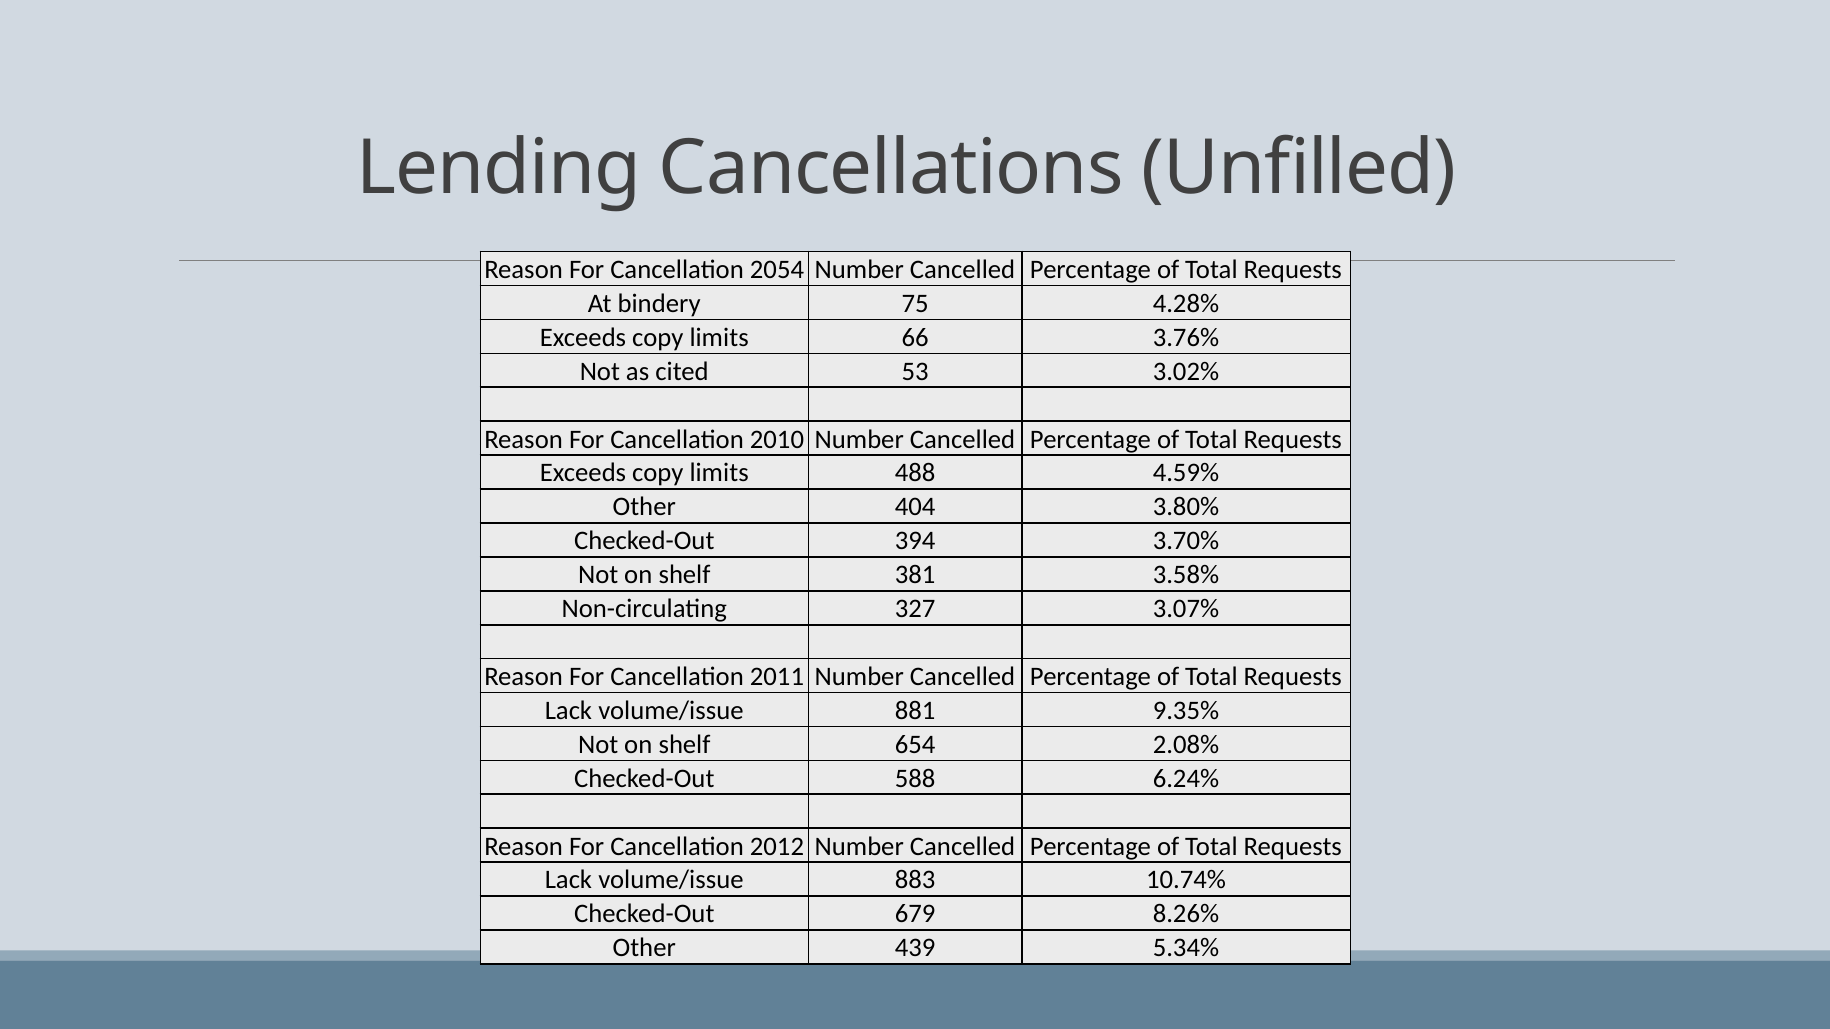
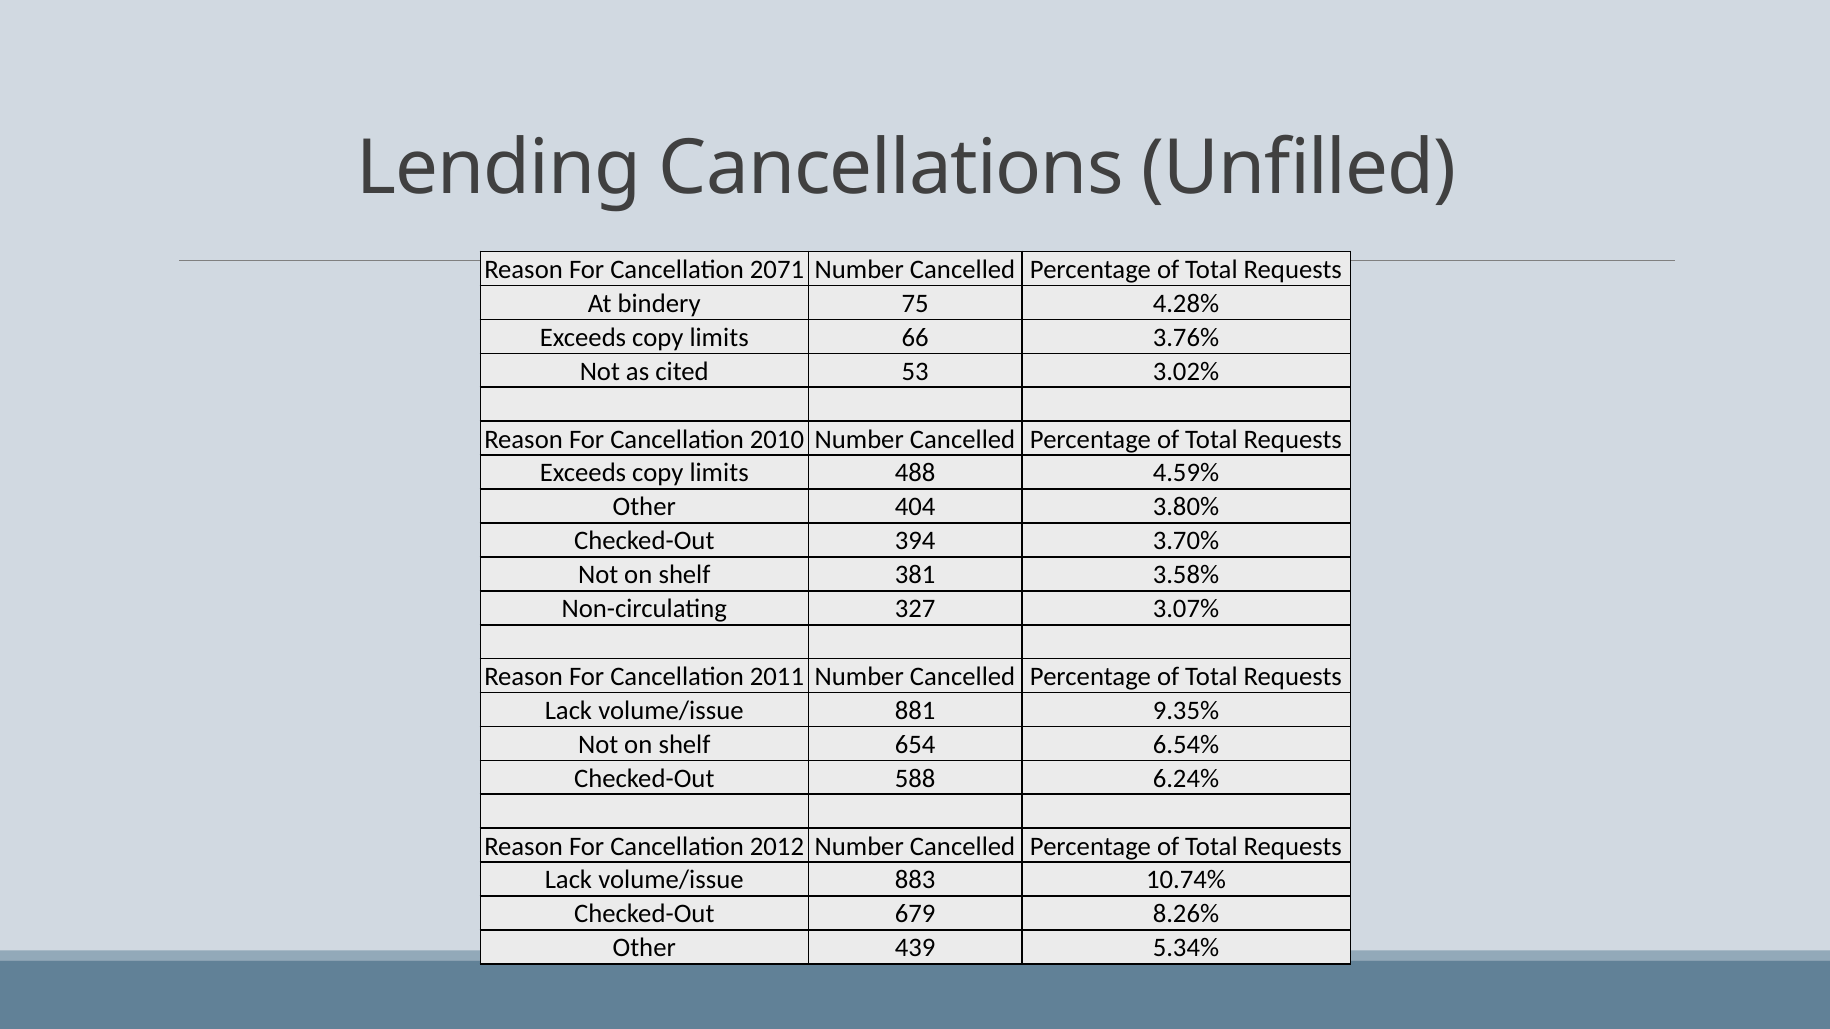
2054: 2054 -> 2071
2.08%: 2.08% -> 6.54%
